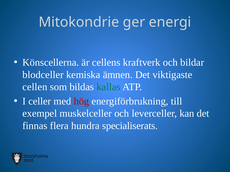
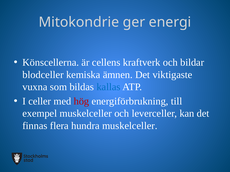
cellen: cellen -> vuxna
kallas colour: green -> blue
hundra specialiserats: specialiserats -> muskelceller
